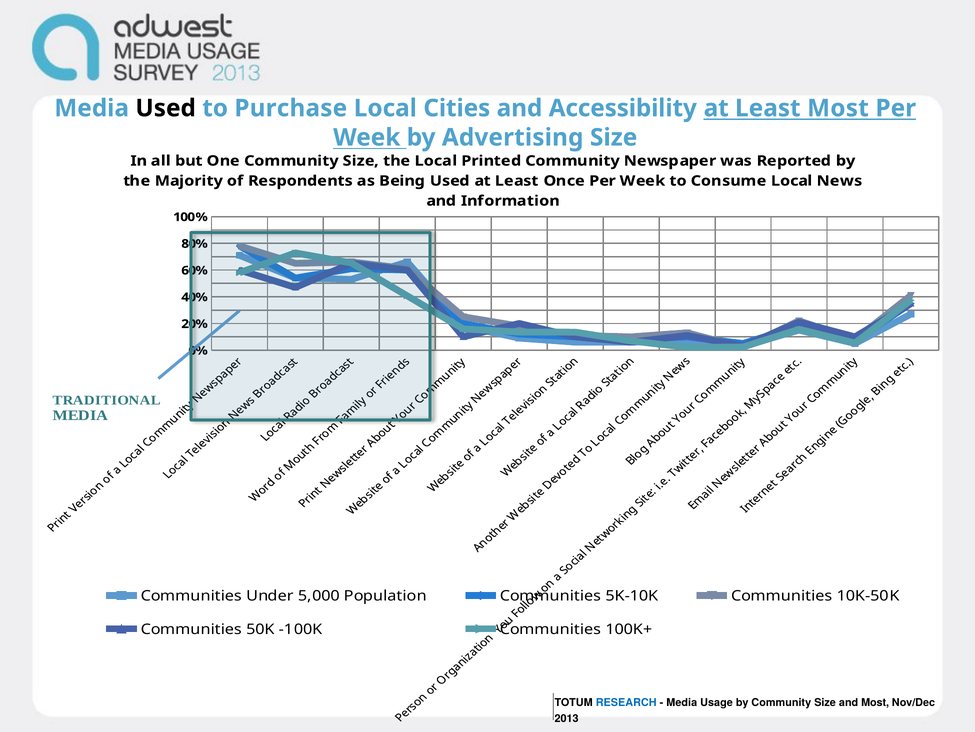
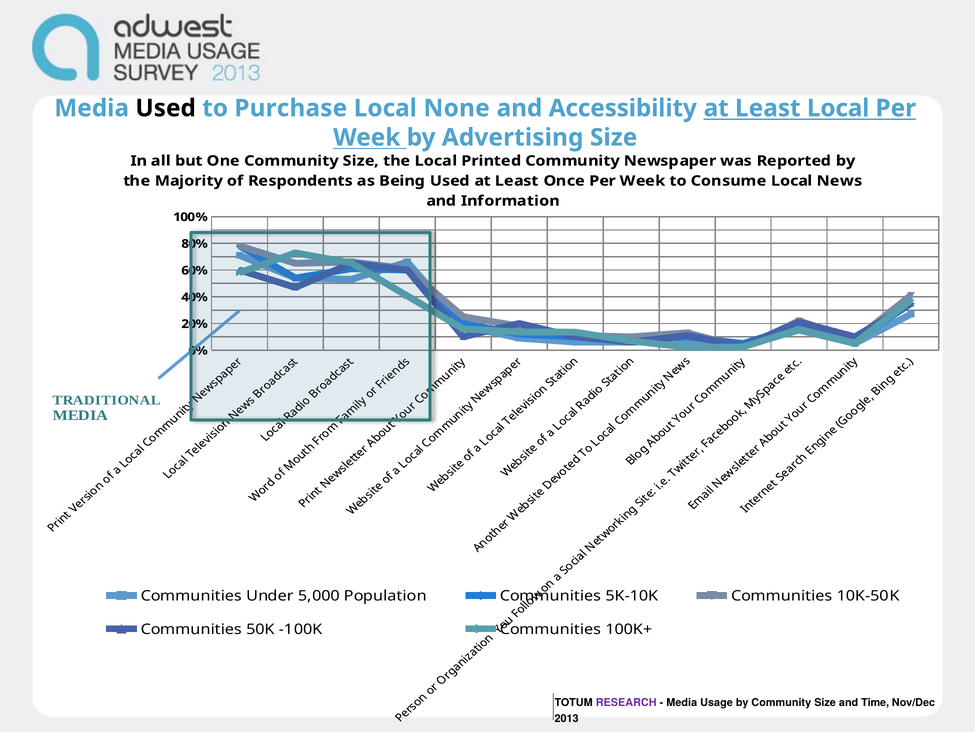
Cities: Cities -> None
Least Most: Most -> Local
RESEARCH colour: blue -> purple
and Most: Most -> Time
